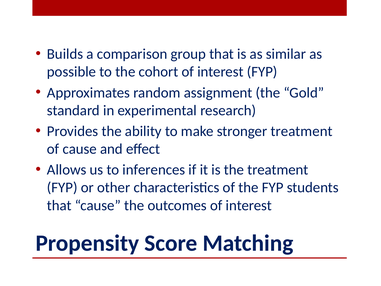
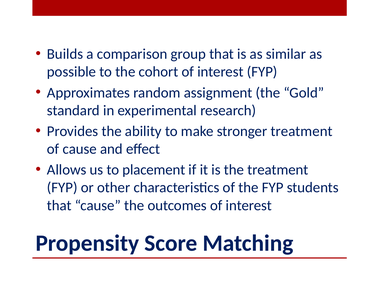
inferences: inferences -> placement
